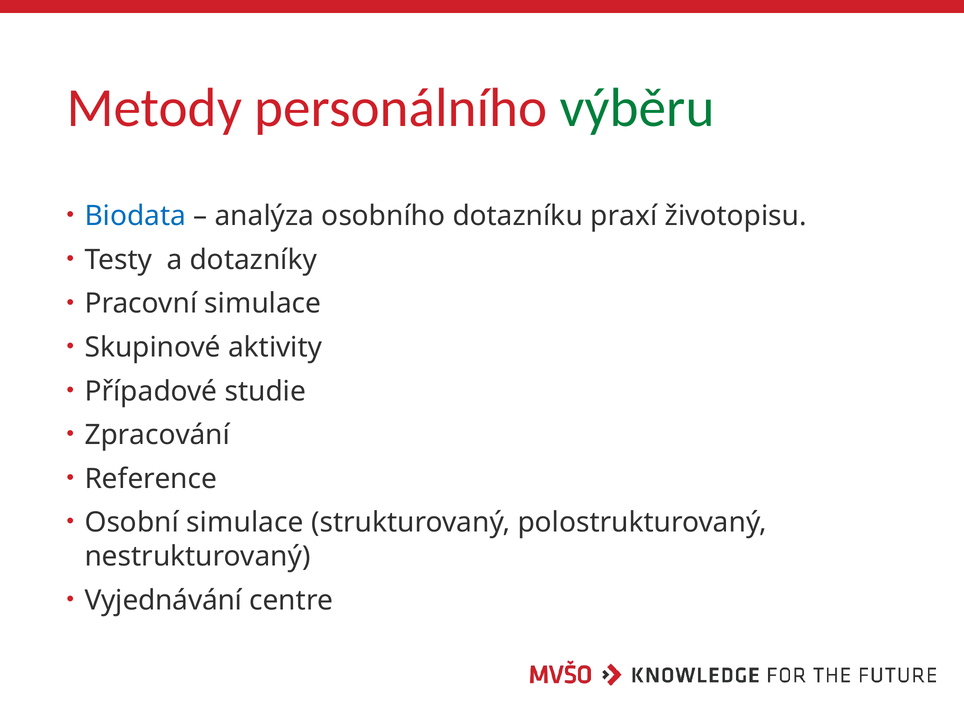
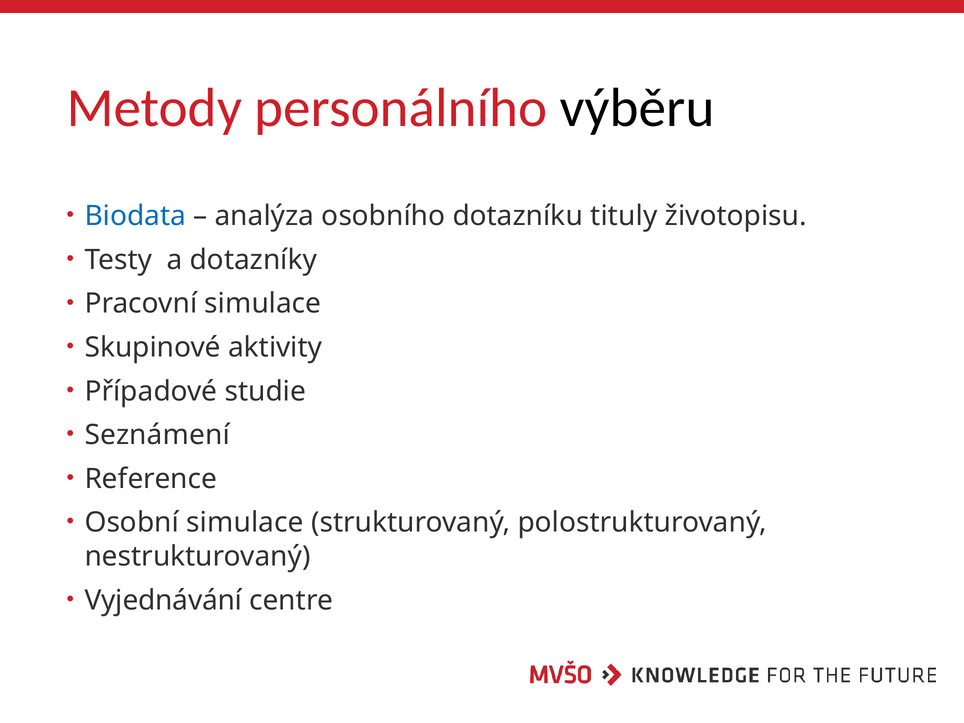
výběru colour: green -> black
praxí: praxí -> tituly
Zpracování: Zpracování -> Seznámení
